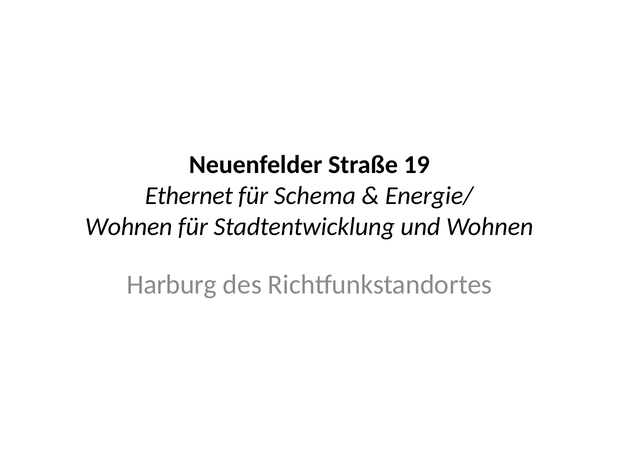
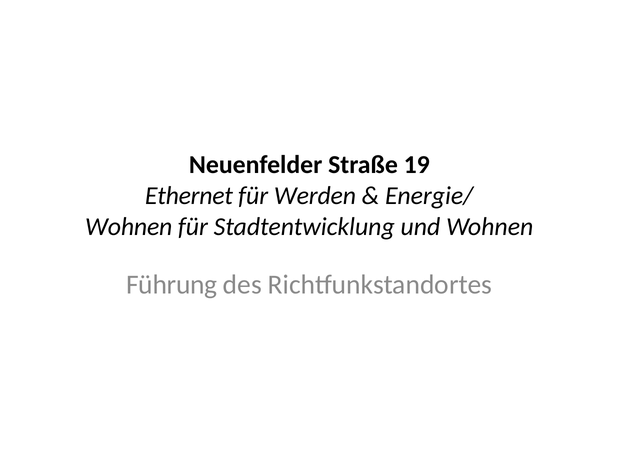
Schema: Schema -> Werden
Harburg: Harburg -> Führung
